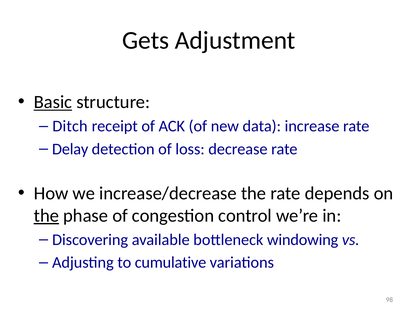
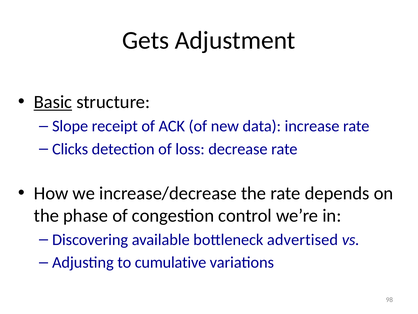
Ditch: Ditch -> Slope
Delay: Delay -> Clicks
the at (46, 215) underline: present -> none
windowing: windowing -> advertised
